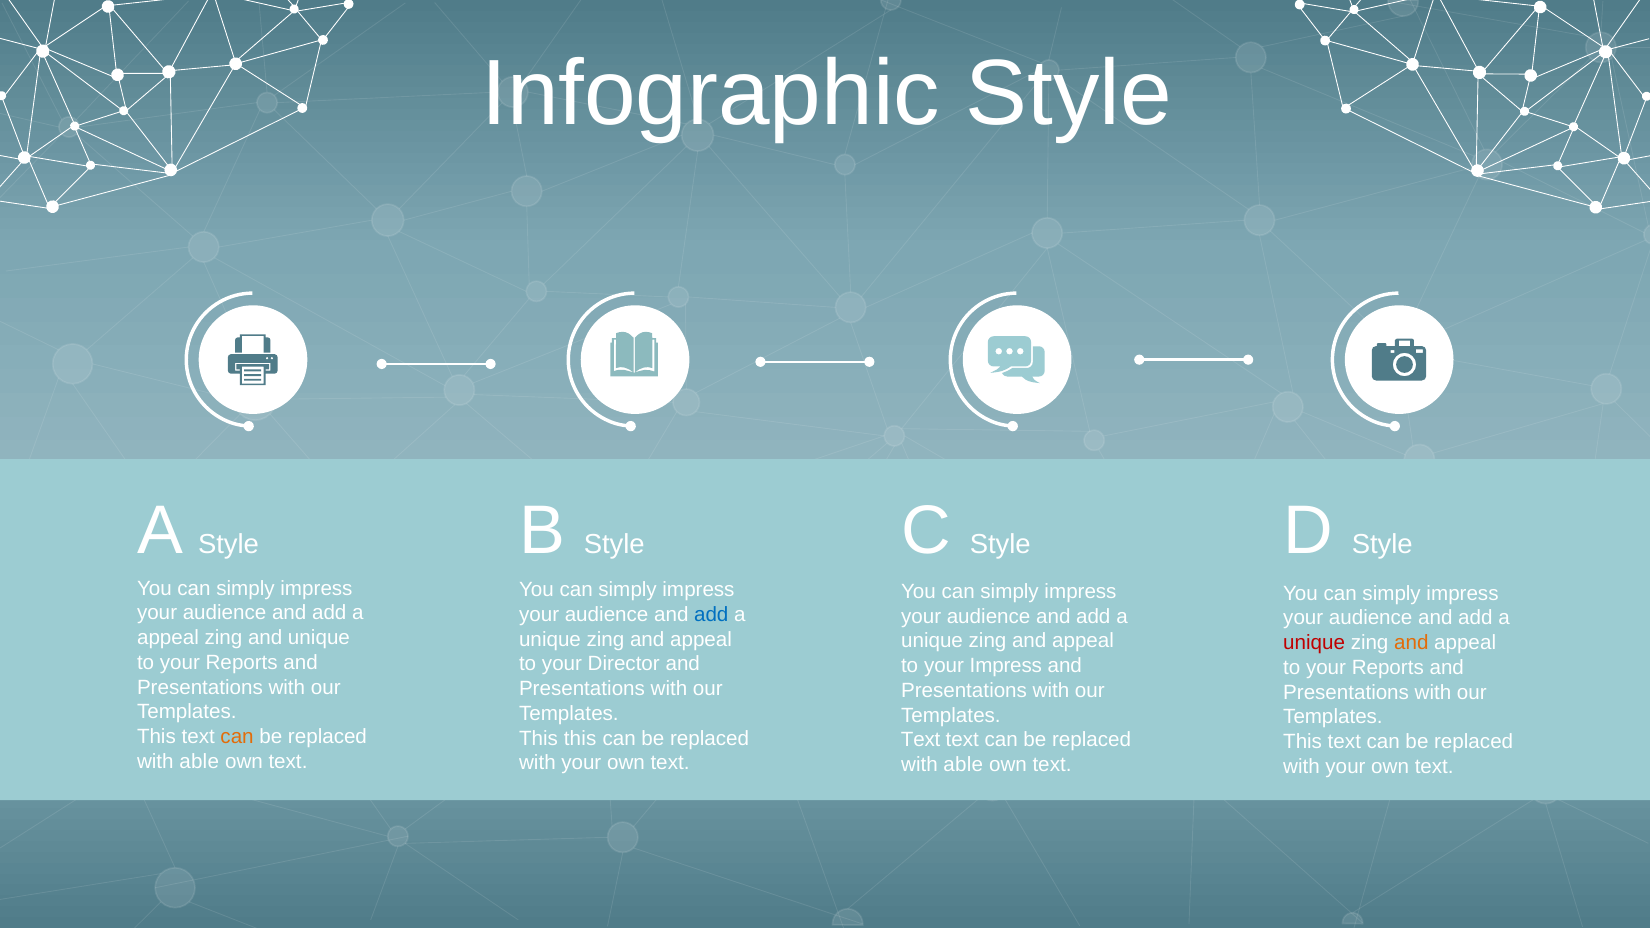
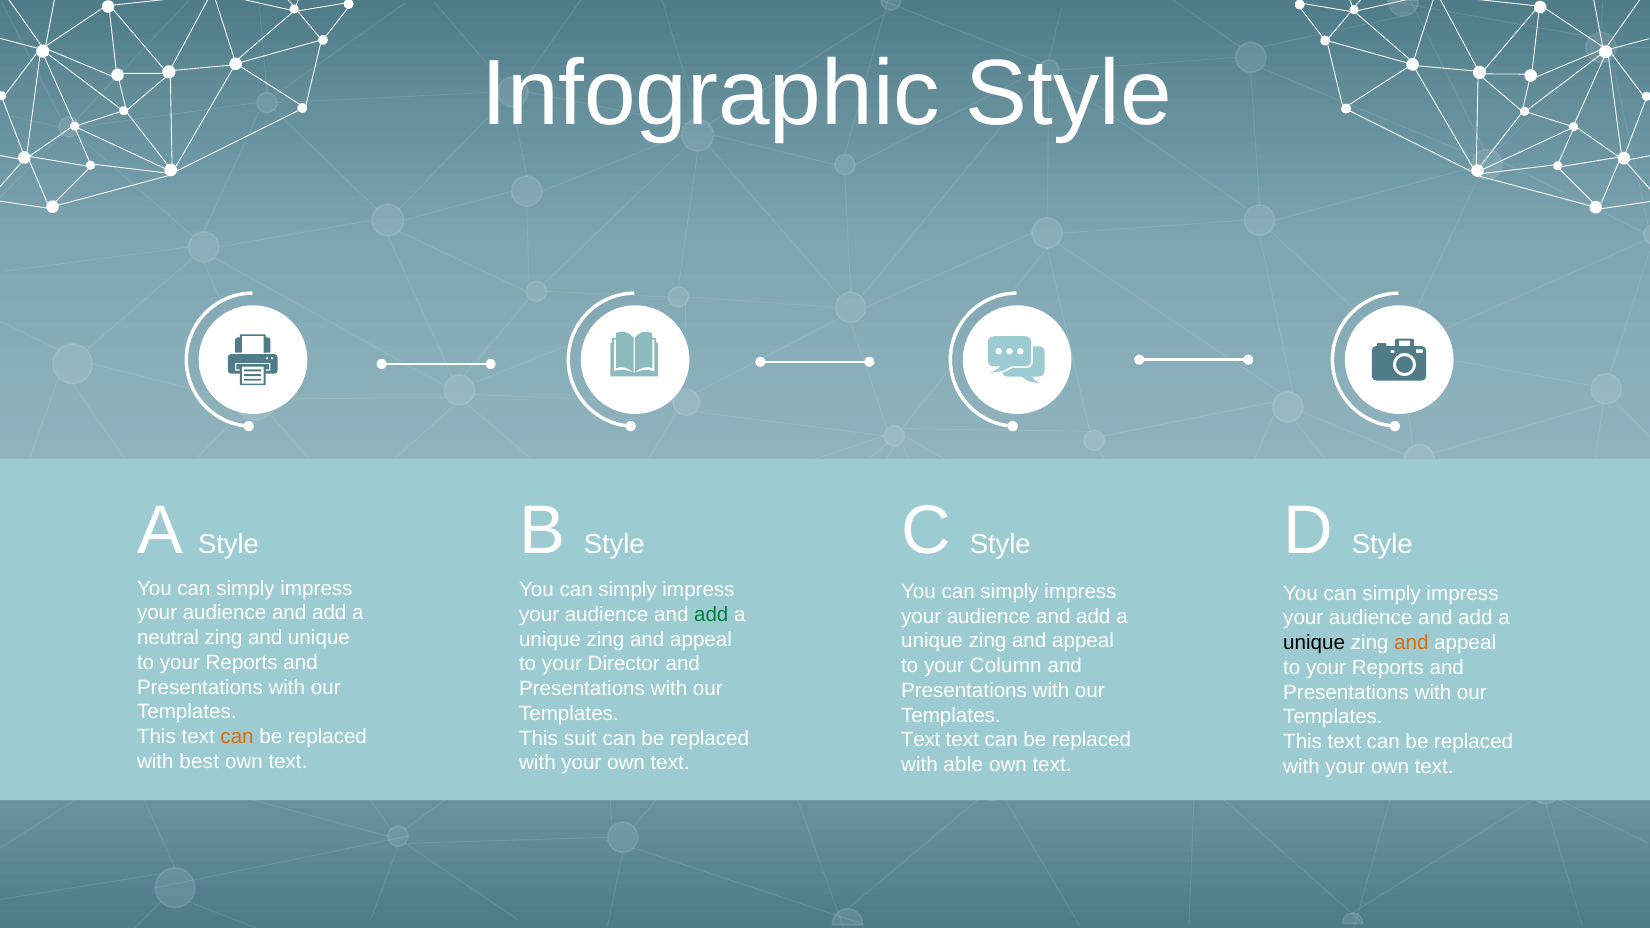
add at (711, 615) colour: blue -> green
appeal at (168, 638): appeal -> neutral
unique at (1314, 643) colour: red -> black
your Impress: Impress -> Column
This this: this -> suit
able at (199, 762): able -> best
